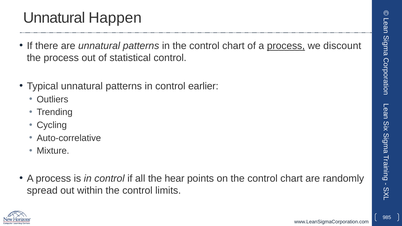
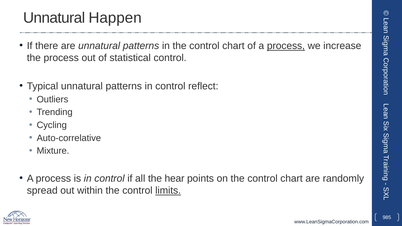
discount: discount -> increase
earlier: earlier -> reflect
limits underline: none -> present
